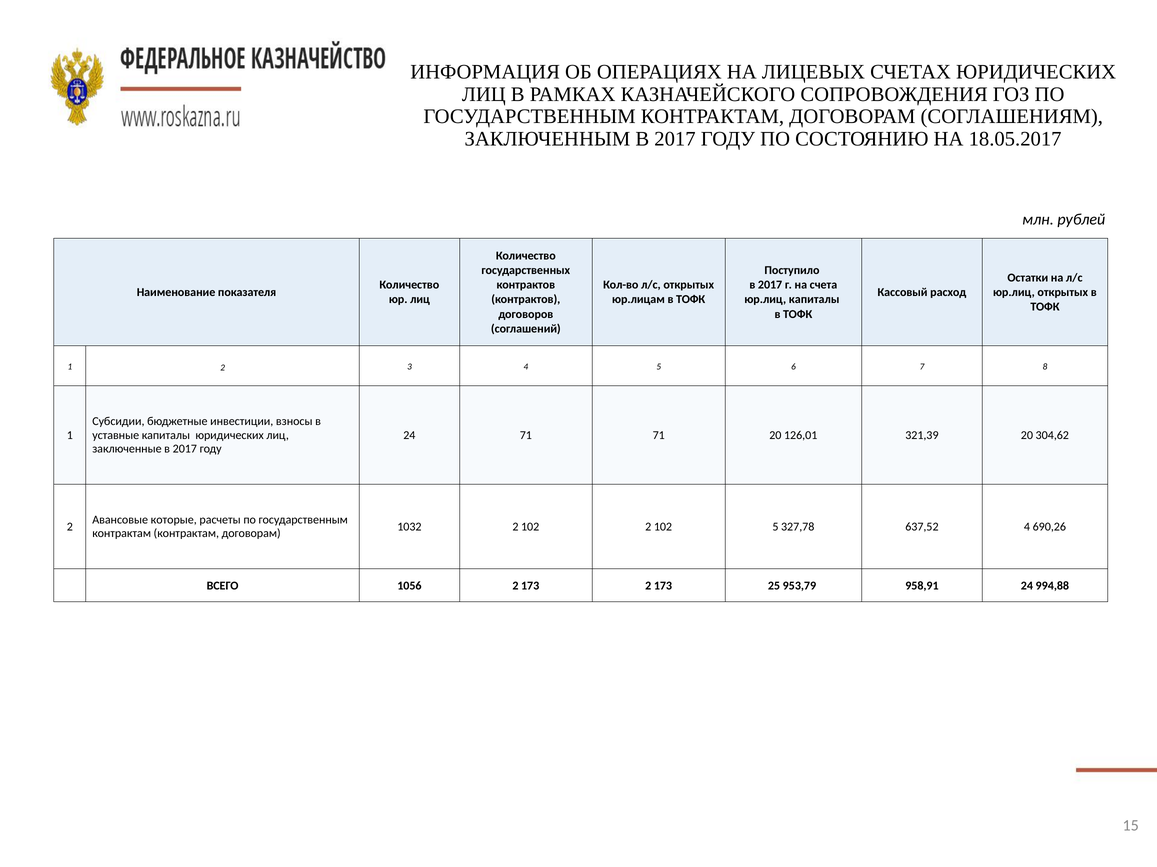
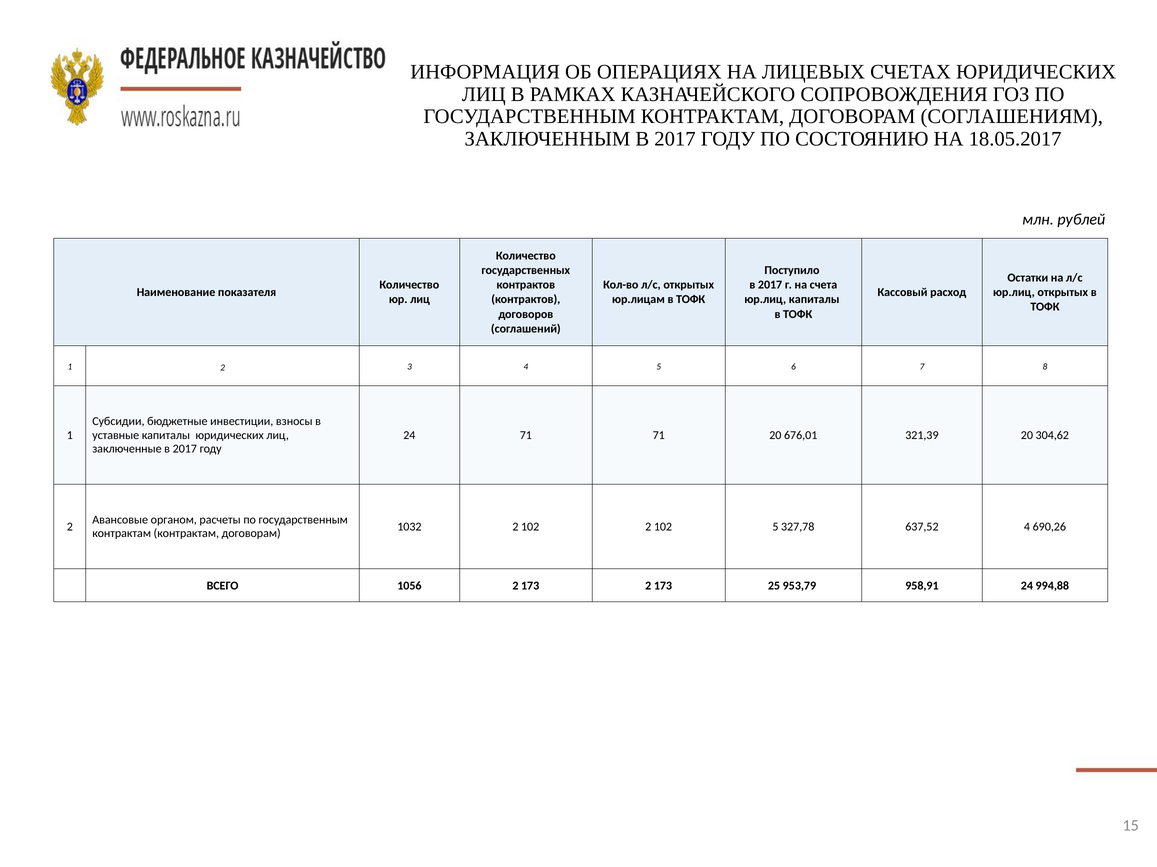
126,01: 126,01 -> 676,01
которые: которые -> органом
